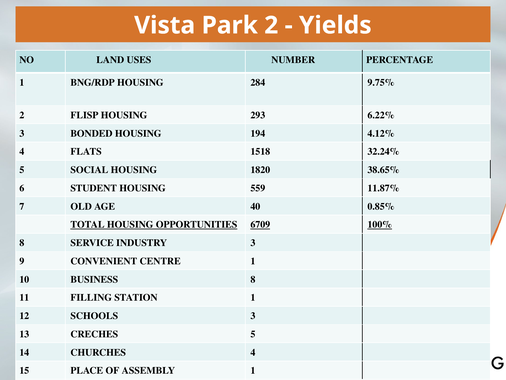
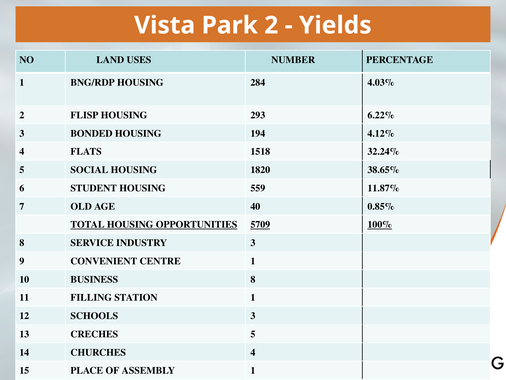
9.75%: 9.75% -> 4.03%
6709: 6709 -> 5709
